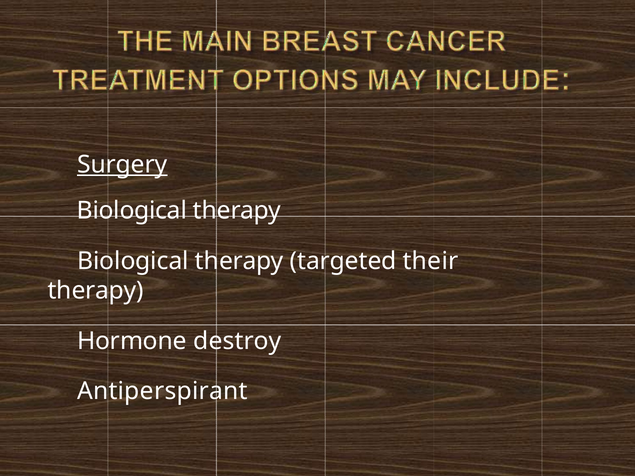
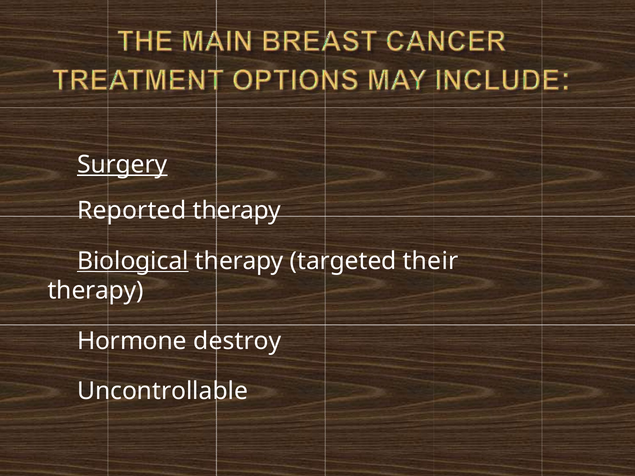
Biological at (132, 211): Biological -> Reported
Biological at (133, 261) underline: none -> present
Antiperspirant: Antiperspirant -> Uncontrollable
